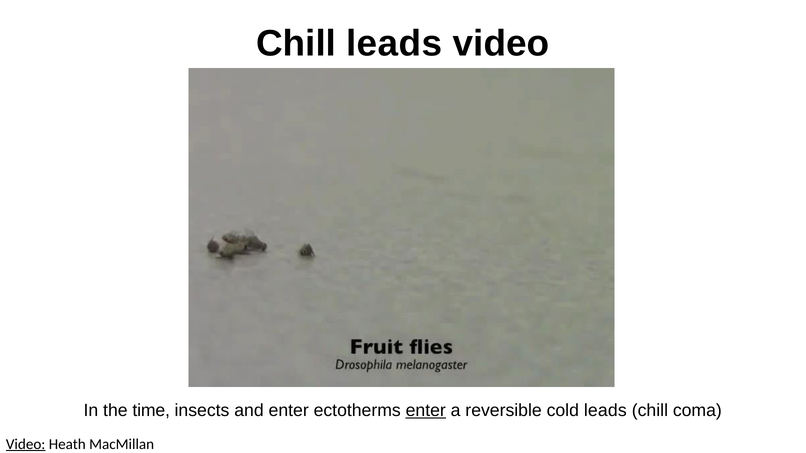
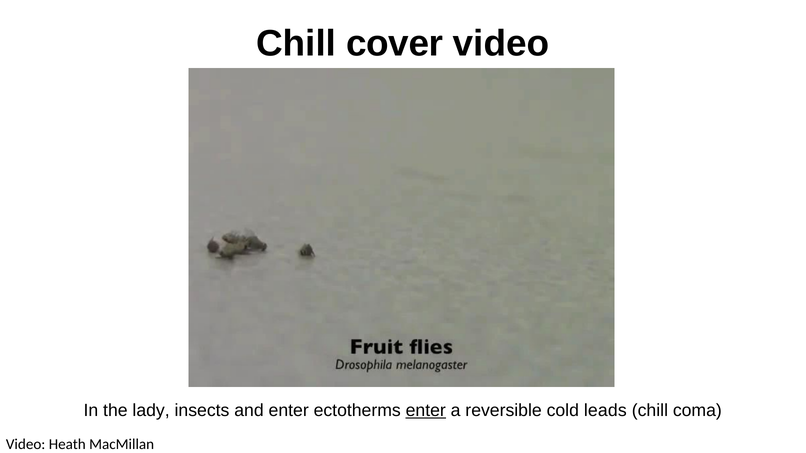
Chill leads: leads -> cover
time: time -> lady
Video at (26, 444) underline: present -> none
